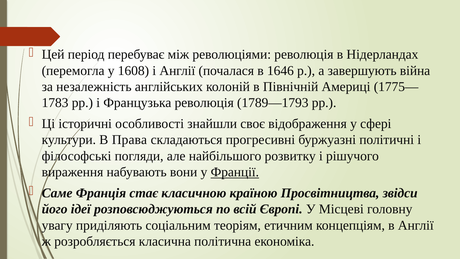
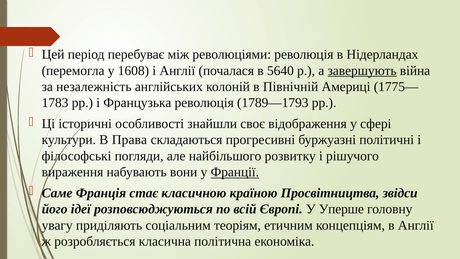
1646: 1646 -> 5640
завершують underline: none -> present
Місцеві: Місцеві -> Уперше
